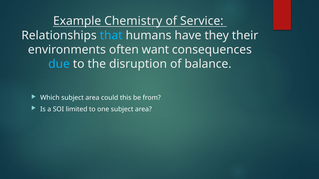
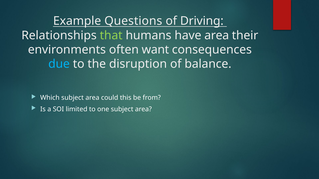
Chemistry: Chemistry -> Questions
Service: Service -> Driving
that colour: light blue -> light green
have they: they -> area
